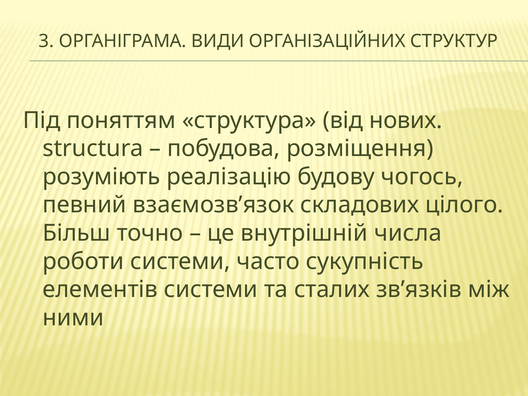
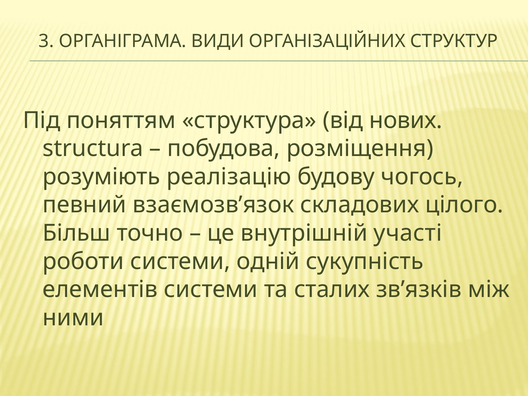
числа: числа -> участі
часто: часто -> одній
